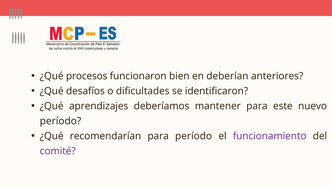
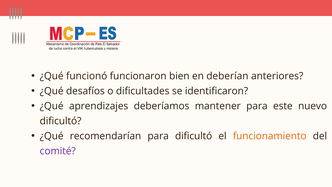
procesos: procesos -> funcionó
período at (60, 121): período -> dificultó
para período: período -> dificultó
funcionamiento colour: purple -> orange
